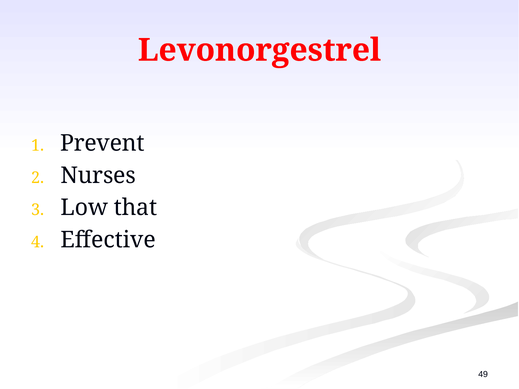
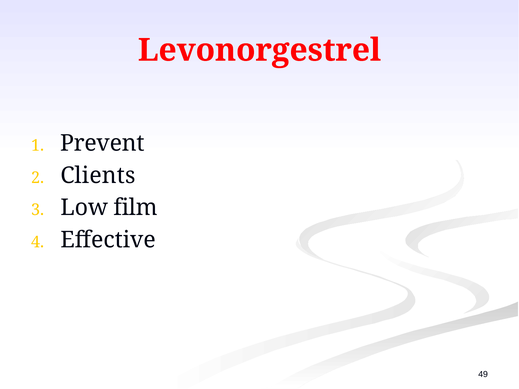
Nurses: Nurses -> Clients
that: that -> film
